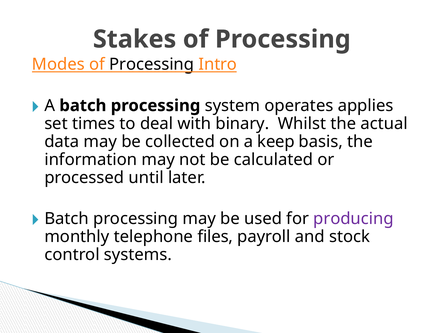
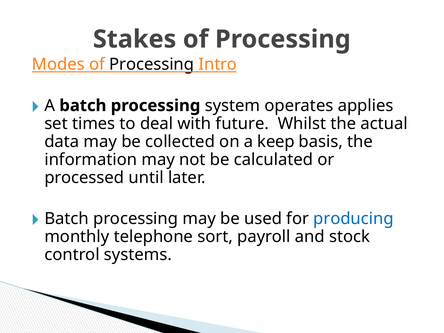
binary: binary -> future
producing colour: purple -> blue
files: files -> sort
